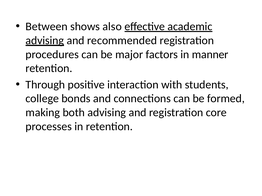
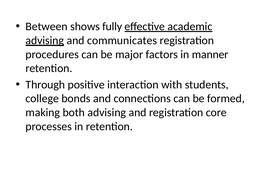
also: also -> fully
recommended: recommended -> communicates
